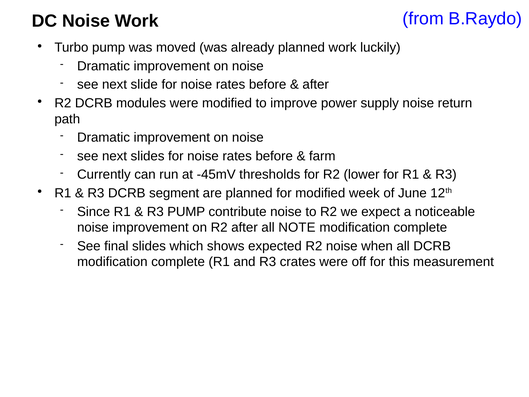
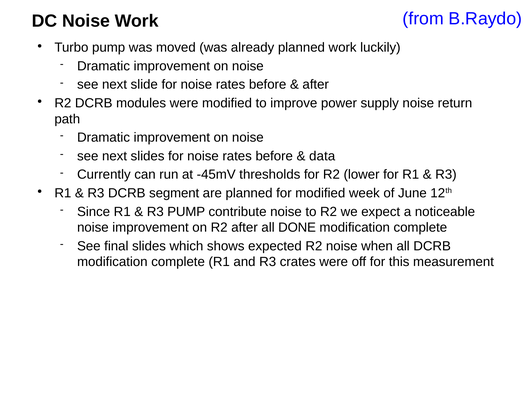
farm: farm -> data
NOTE: NOTE -> DONE
